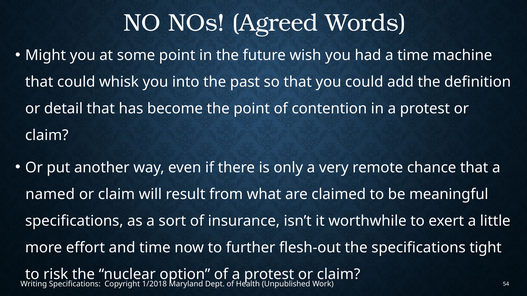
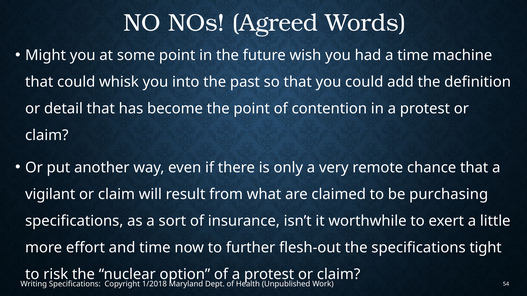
named: named -> vigilant
meaningful: meaningful -> purchasing
